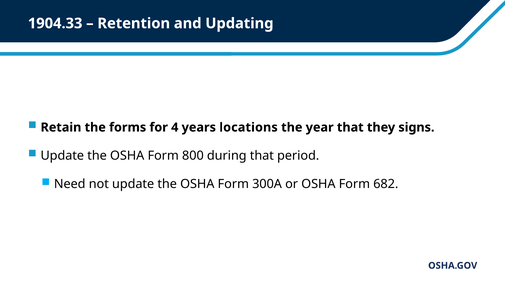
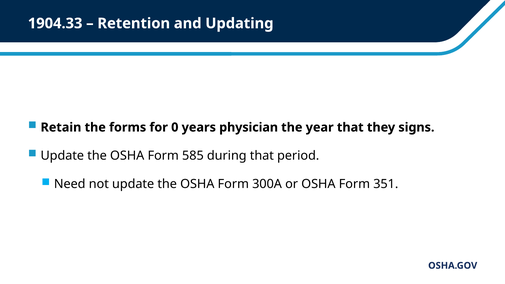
4: 4 -> 0
locations: locations -> physician
800: 800 -> 585
682: 682 -> 351
